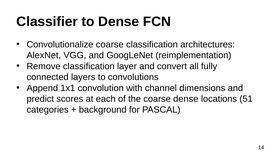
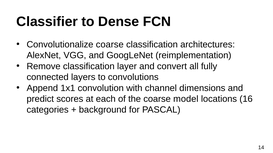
coarse dense: dense -> model
51: 51 -> 16
